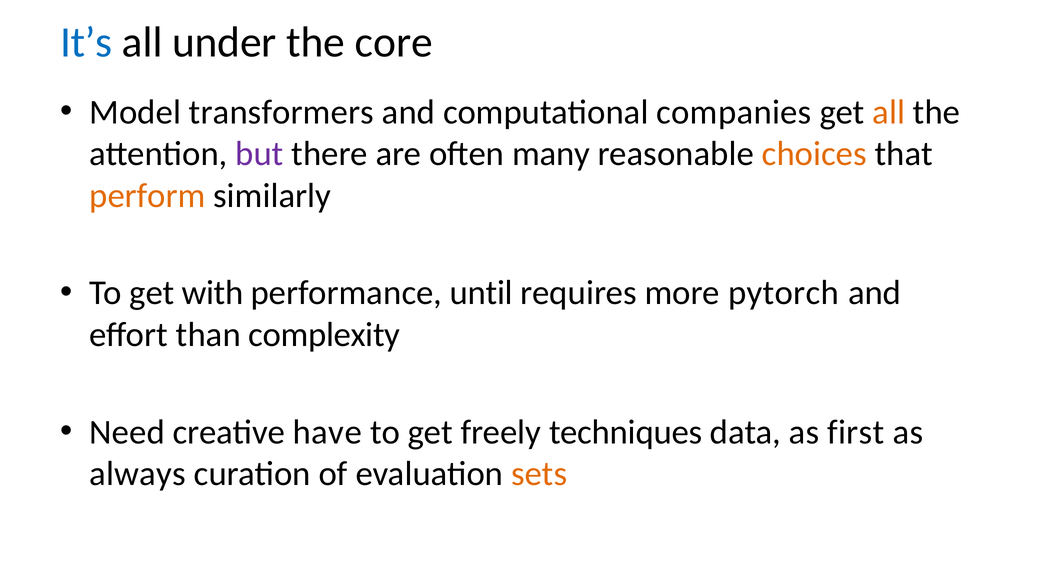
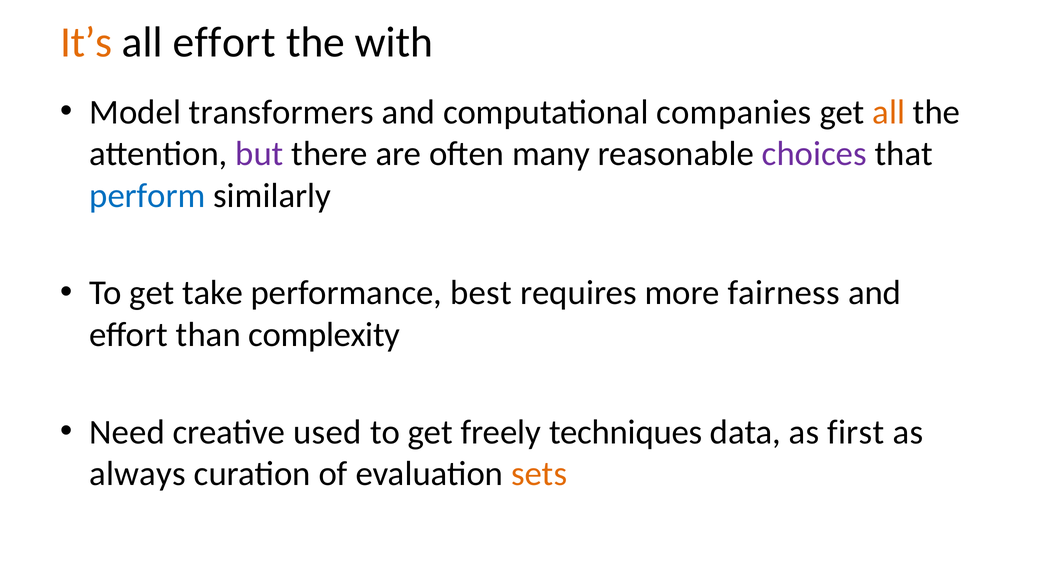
It’s colour: blue -> orange
all under: under -> effort
core: core -> with
choices colour: orange -> purple
perform colour: orange -> blue
with: with -> take
until: until -> best
pytorch: pytorch -> fairness
have: have -> used
